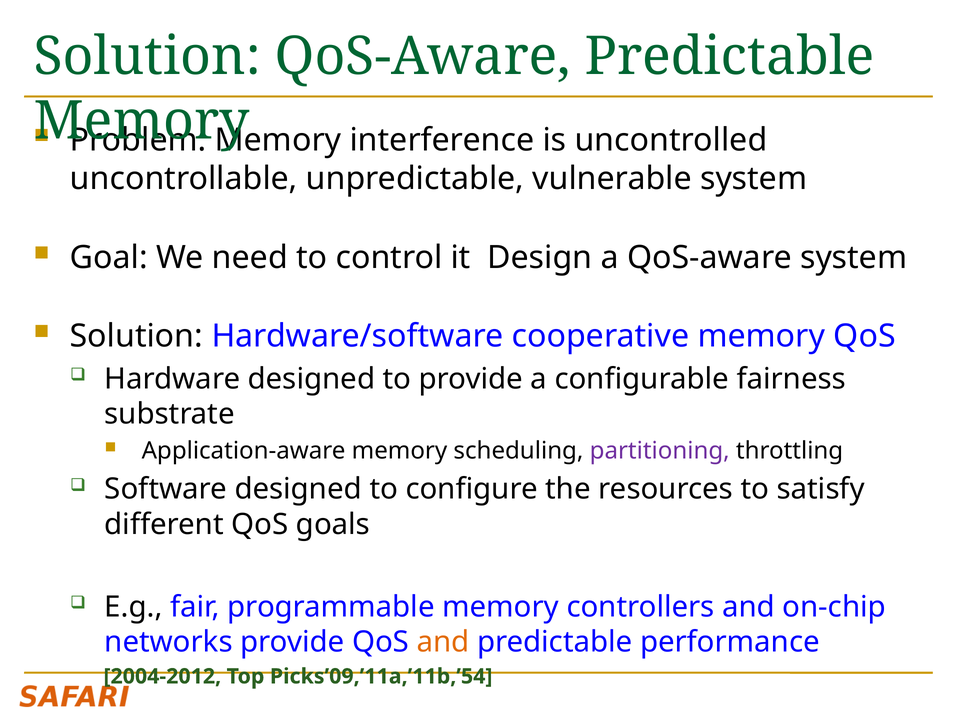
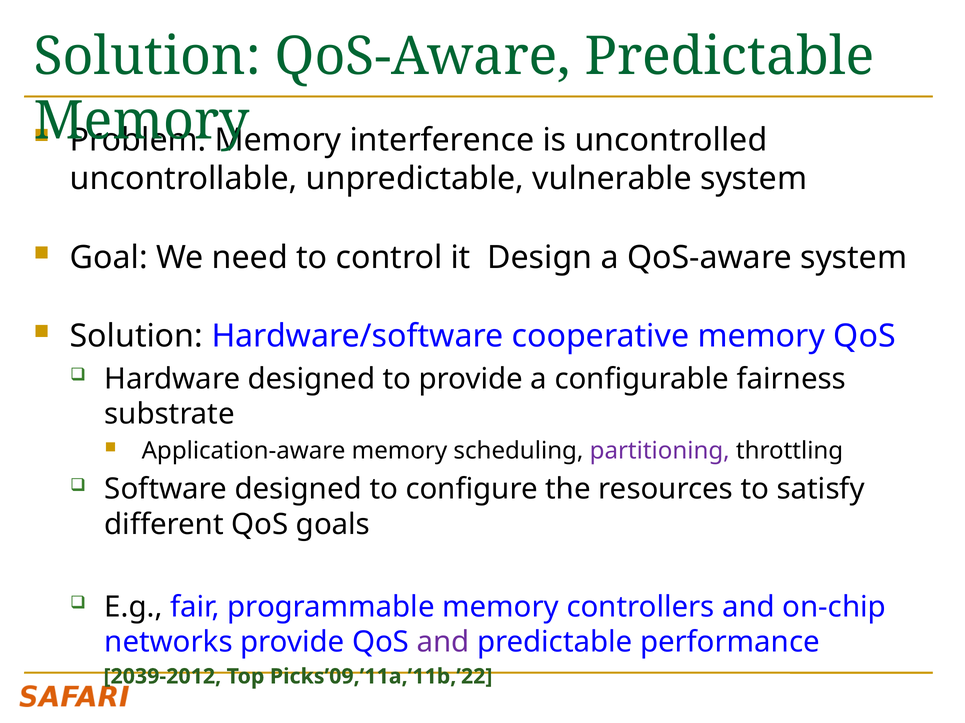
and at (443, 643) colour: orange -> purple
2004-2012: 2004-2012 -> 2039-2012
Picks’09,’11a,’11b,’54: Picks’09,’11a,’11b,’54 -> Picks’09,’11a,’11b,’22
